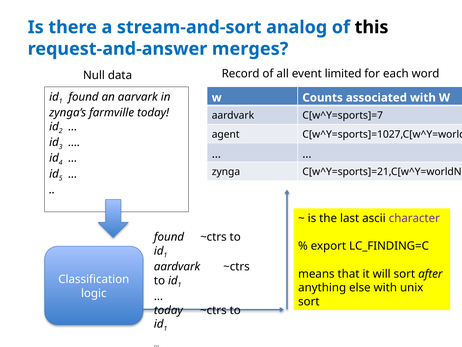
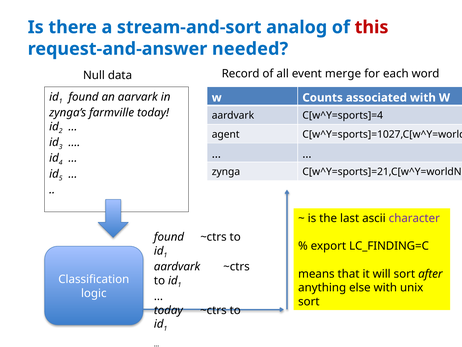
this colour: black -> red
merges: merges -> needed
limited: limited -> merge
C[w^Y=sports]=7: C[w^Y=sports]=7 -> C[w^Y=sports]=4
